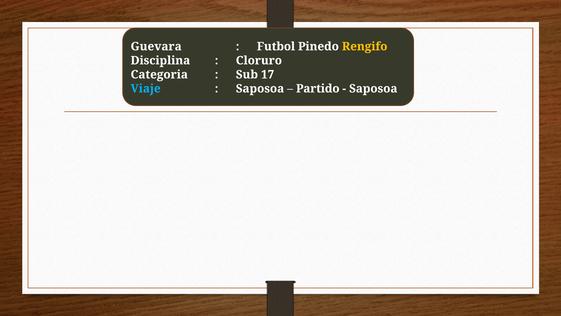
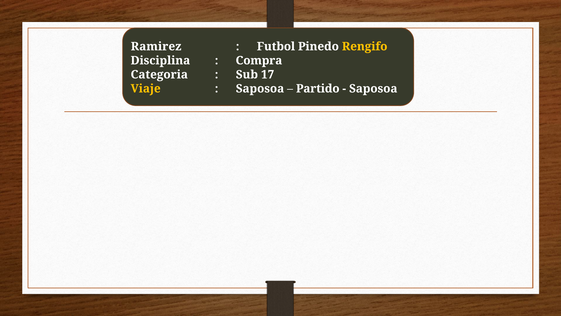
Guevara: Guevara -> Ramirez
Cloruro: Cloruro -> Compra
Viaje colour: light blue -> yellow
